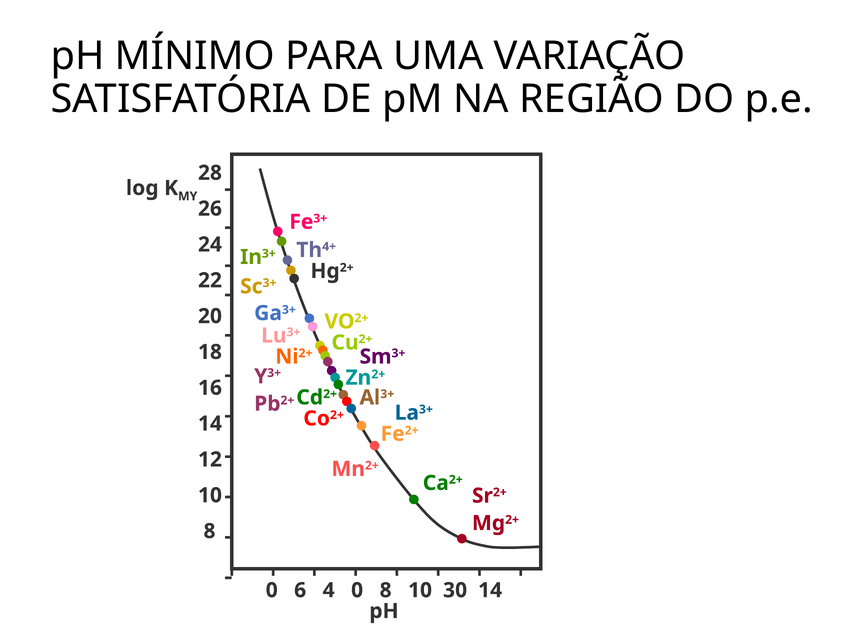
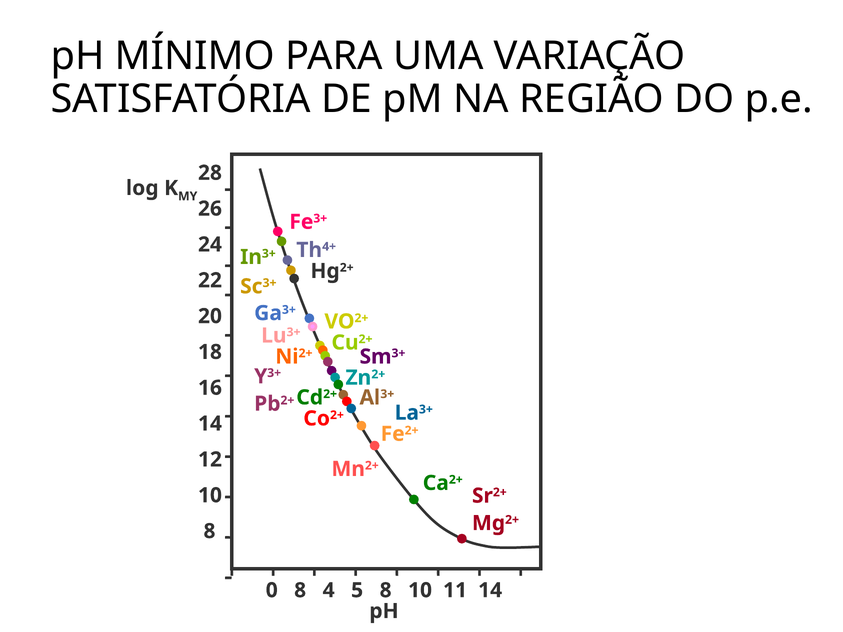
0 6: 6 -> 8
4 0: 0 -> 5
30: 30 -> 11
